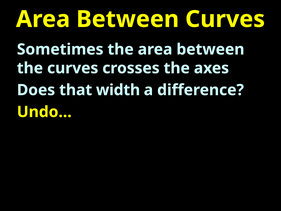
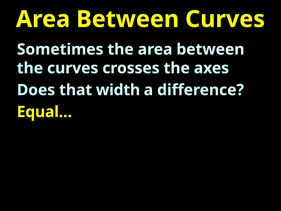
Undo…: Undo… -> Equal…
